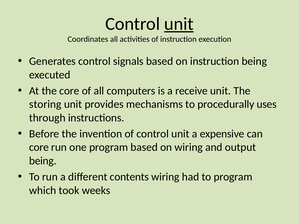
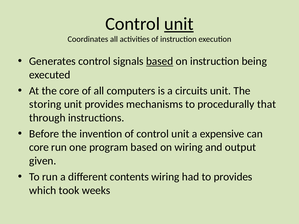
based at (160, 61) underline: none -> present
receive: receive -> circuits
uses: uses -> that
being at (43, 161): being -> given
to program: program -> provides
